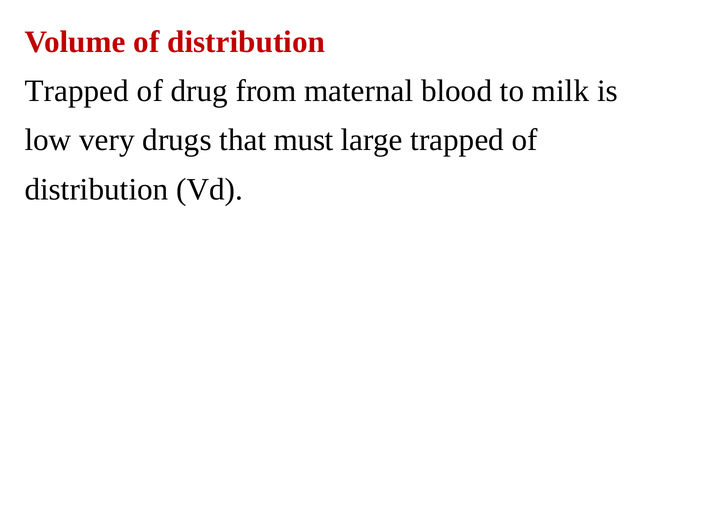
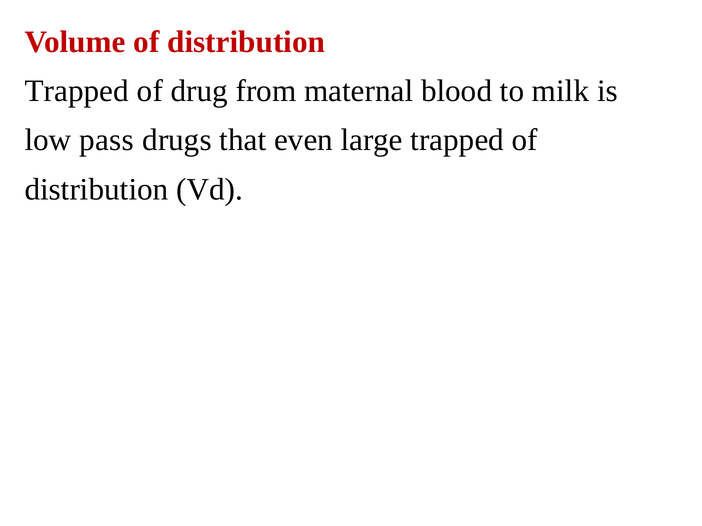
very: very -> pass
must: must -> even
